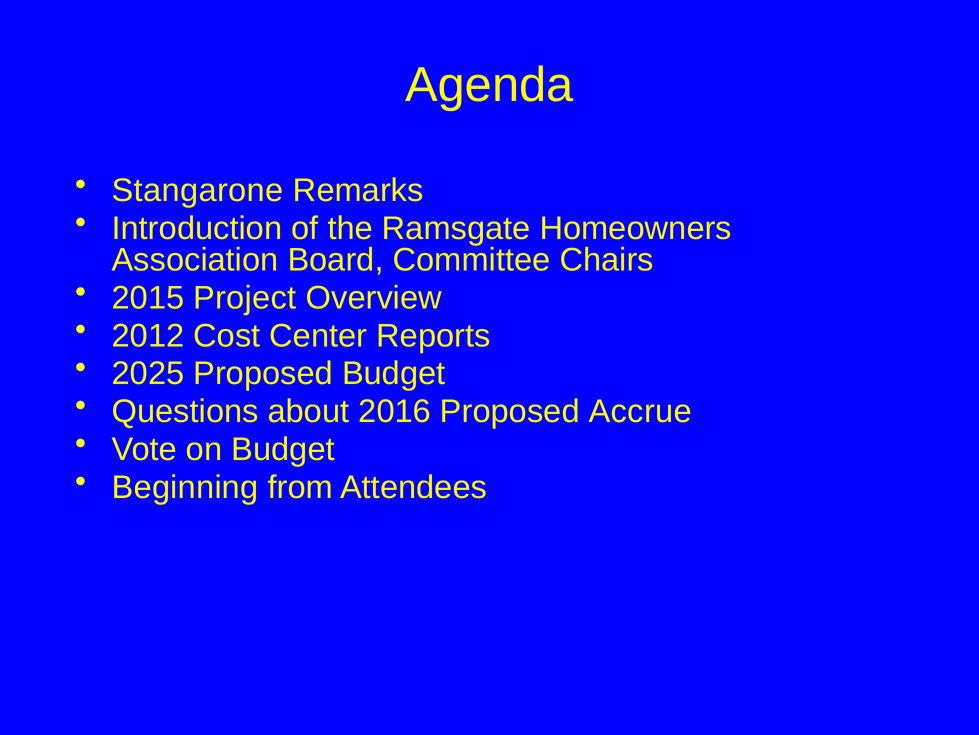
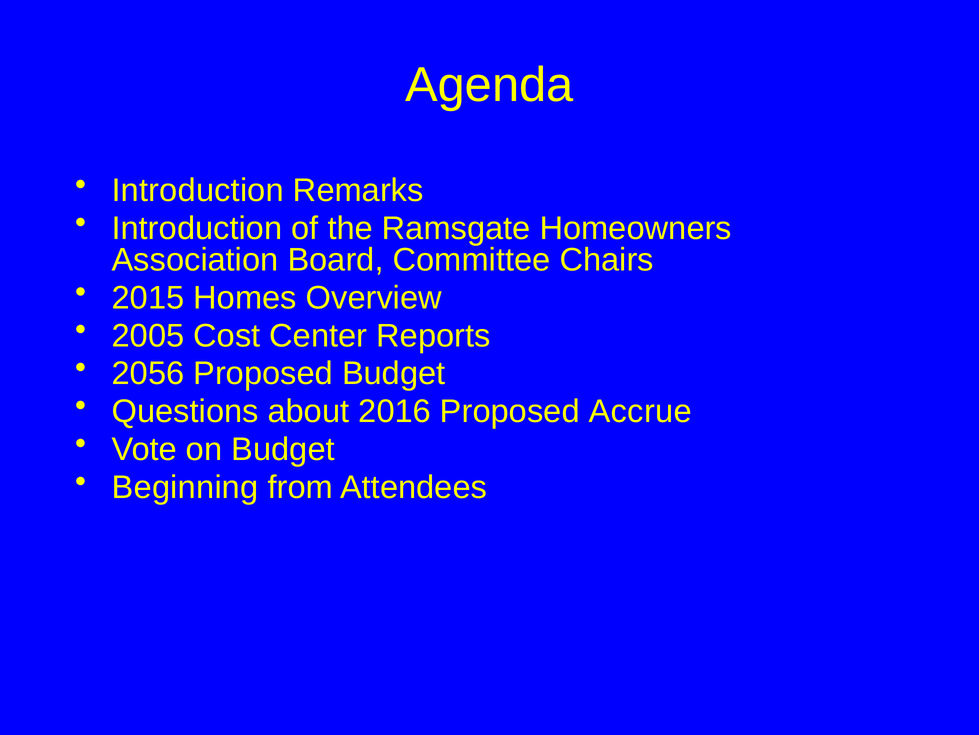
Stangarone at (198, 190): Stangarone -> Introduction
Project: Project -> Homes
2012: 2012 -> 2005
2025: 2025 -> 2056
